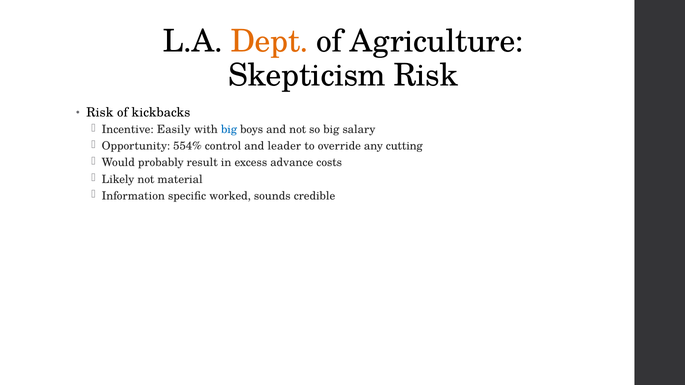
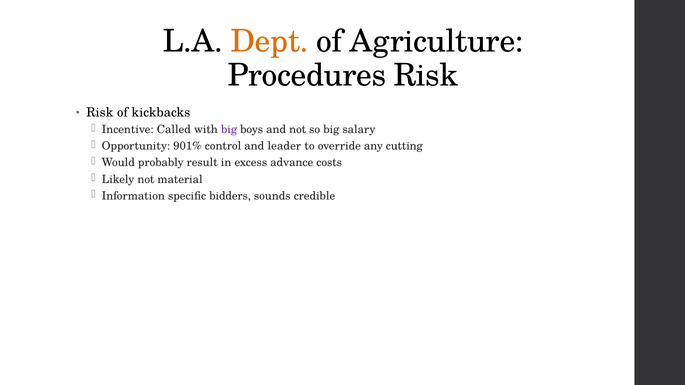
Skepticism: Skepticism -> Procedures
Easily: Easily -> Called
big at (229, 130) colour: blue -> purple
554%: 554% -> 901%
worked: worked -> bidders
